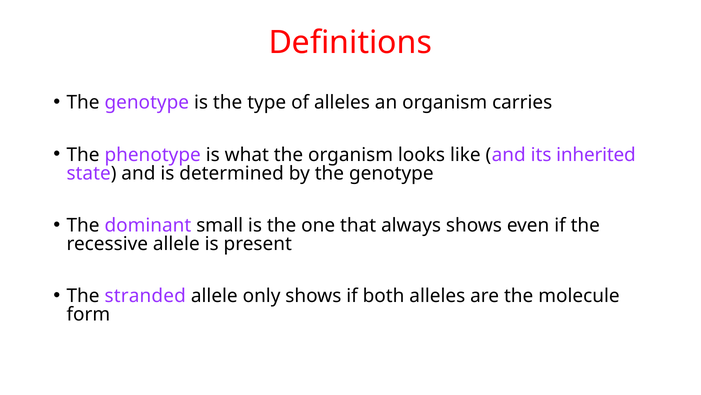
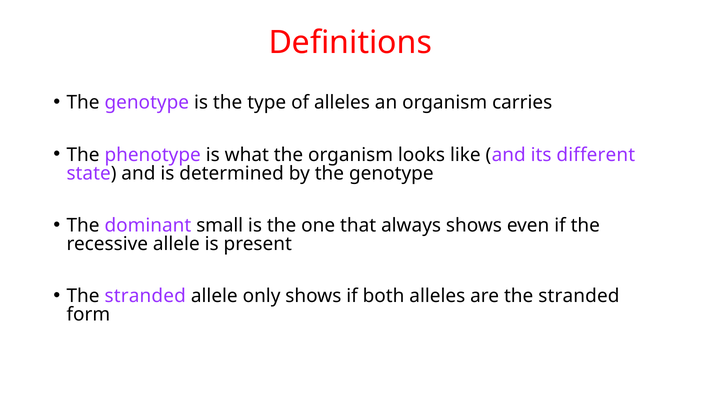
inherited: inherited -> different
are the molecule: molecule -> stranded
